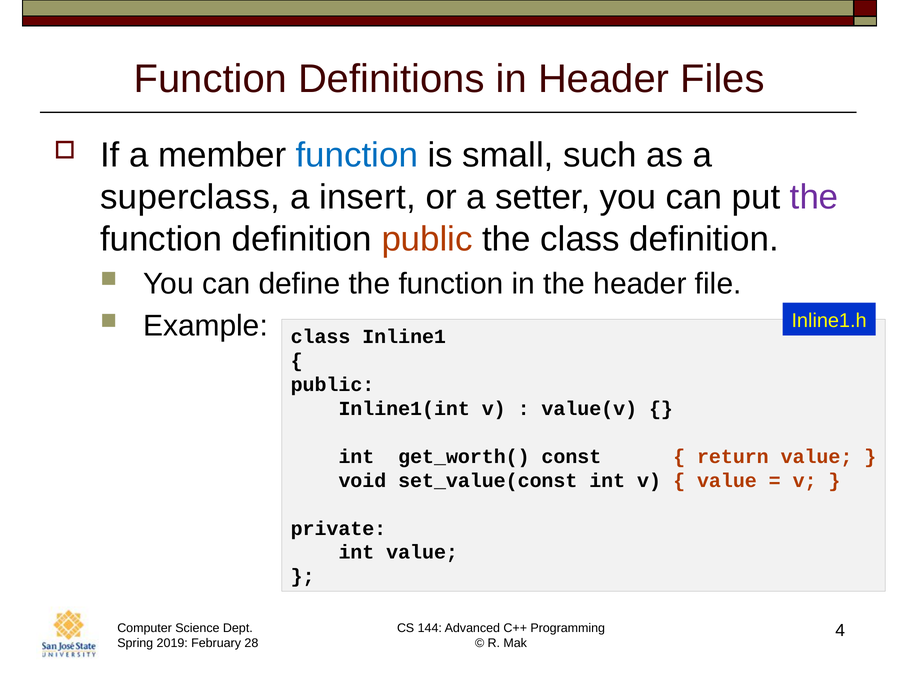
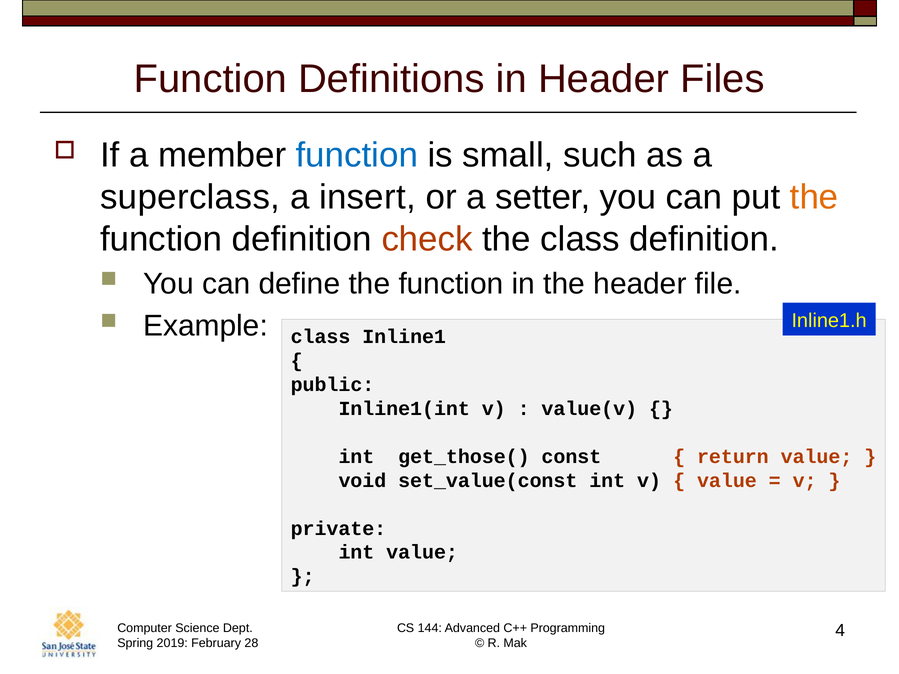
the at (814, 197) colour: purple -> orange
definition public: public -> check
get_worth(: get_worth( -> get_those(
